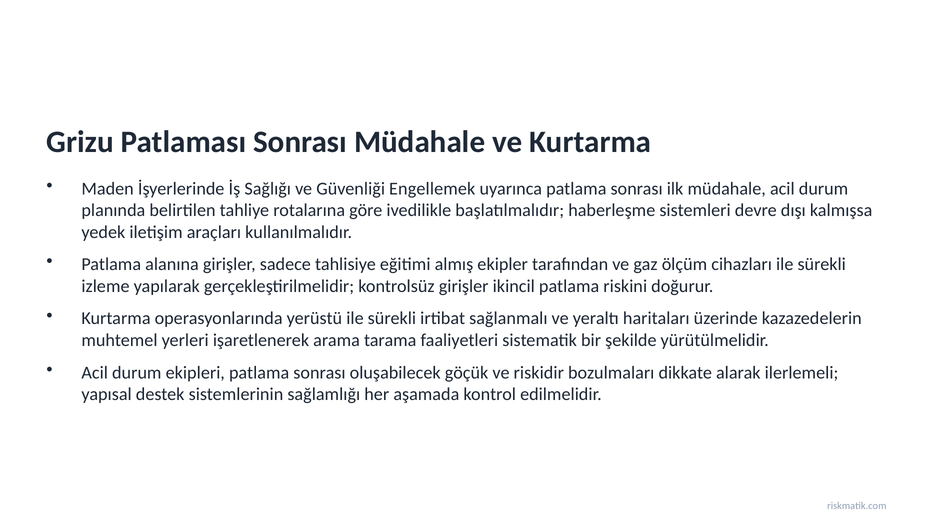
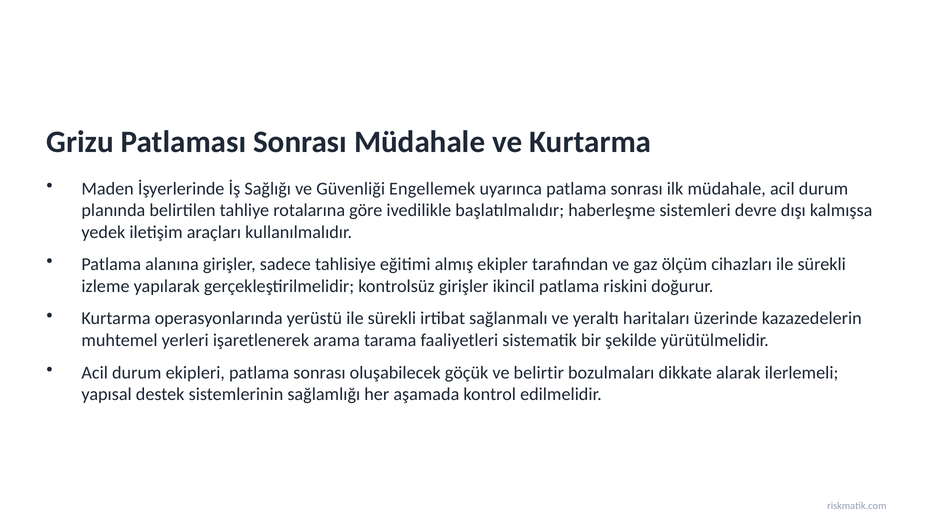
riskidir: riskidir -> belirtir
